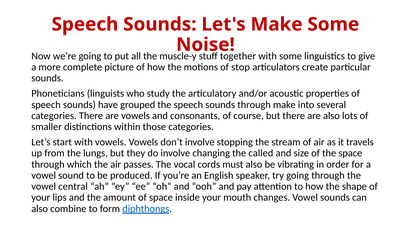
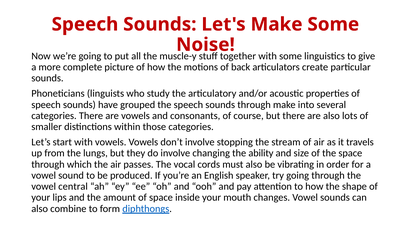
stop: stop -> back
called: called -> ability
